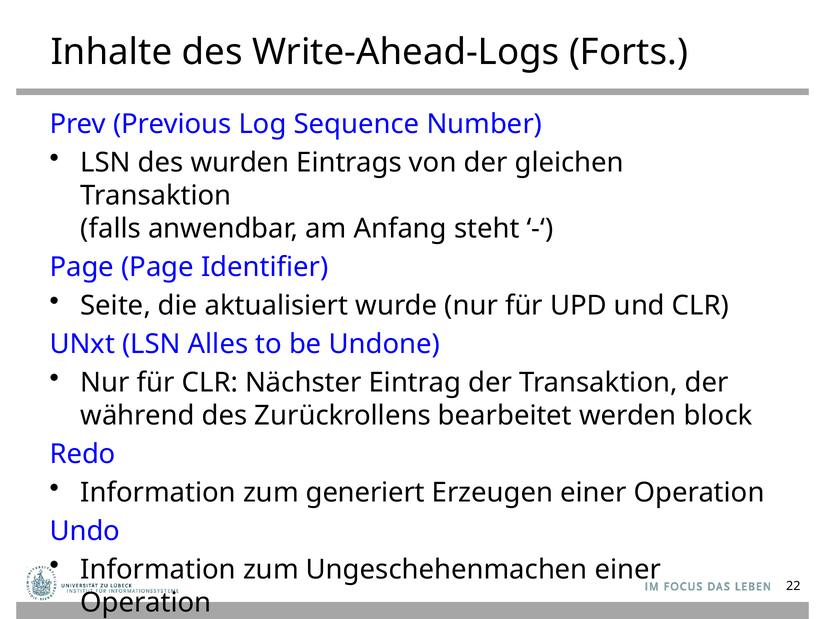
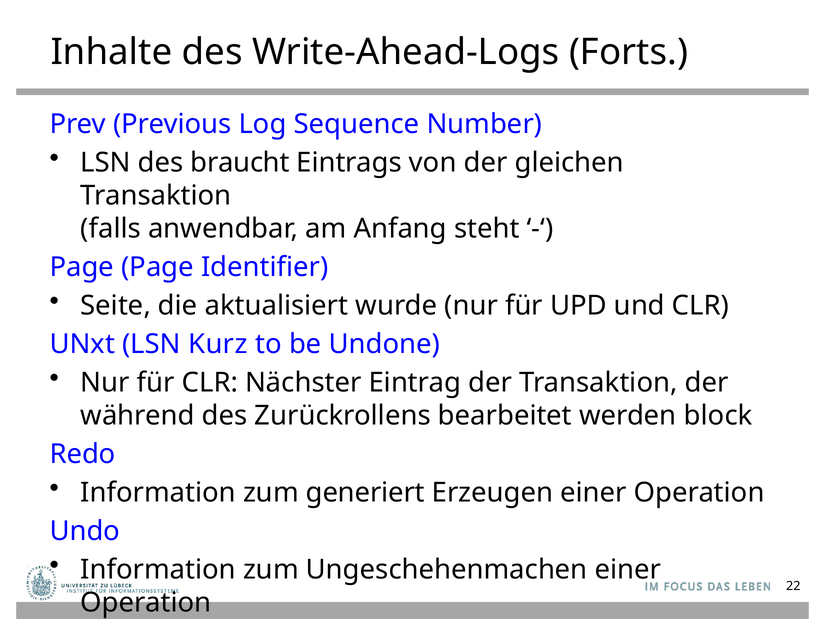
wurden: wurden -> braucht
Alles: Alles -> Kurz
